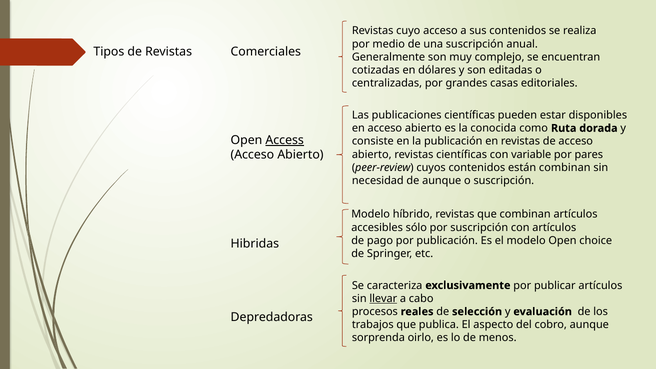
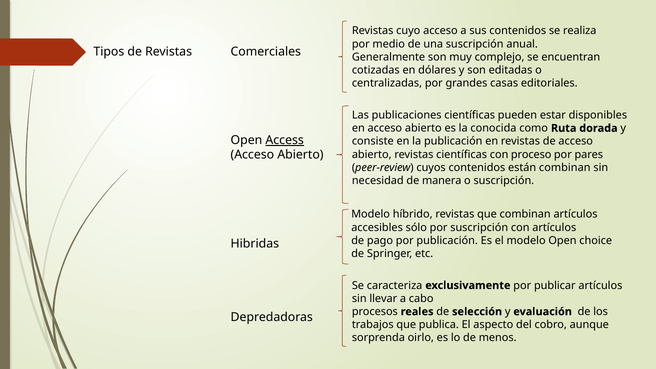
variable: variable -> proceso
de aunque: aunque -> manera
llevar underline: present -> none
